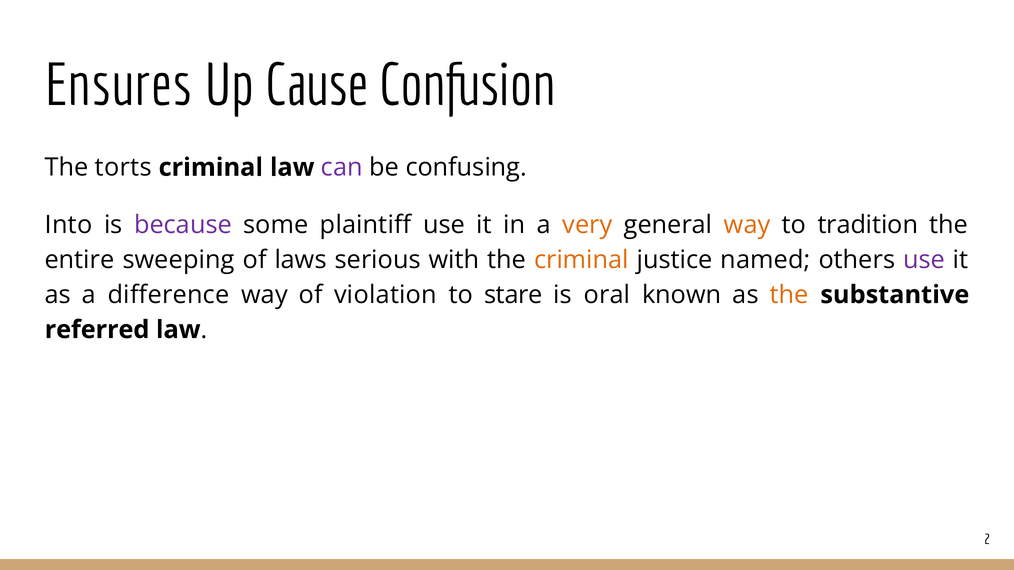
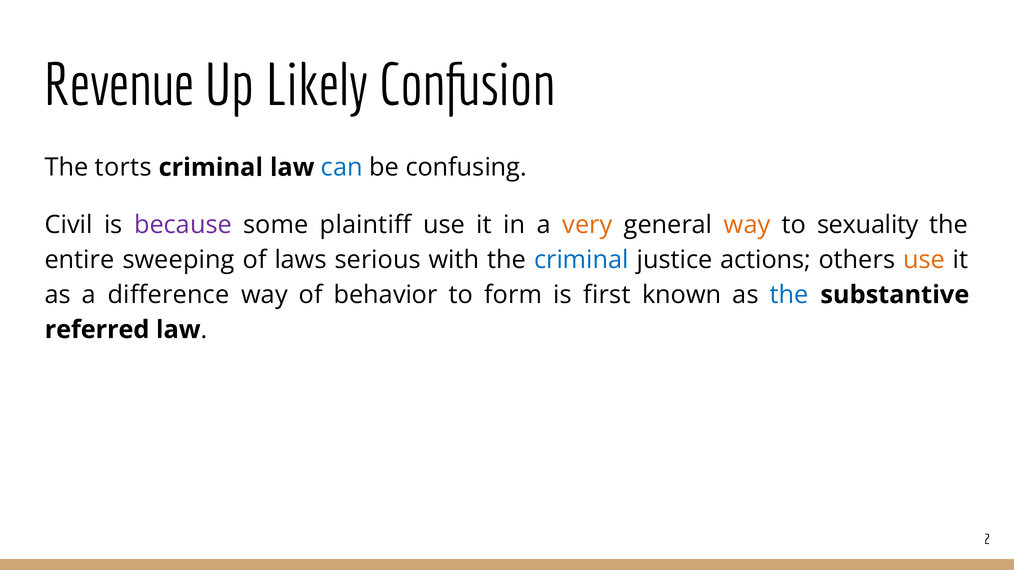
Ensures: Ensures -> Revenue
Cause: Cause -> Likely
can colour: purple -> blue
Into: Into -> Civil
tradition: tradition -> sexuality
criminal at (581, 260) colour: orange -> blue
named: named -> actions
use at (924, 260) colour: purple -> orange
violation: violation -> behavior
stare: stare -> form
oral: oral -> first
the at (789, 295) colour: orange -> blue
